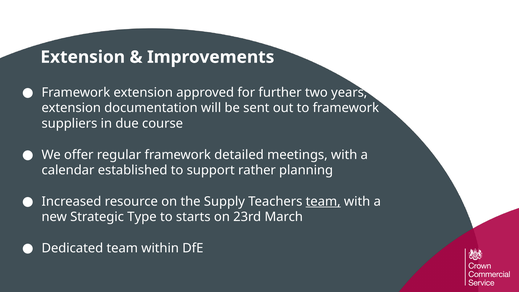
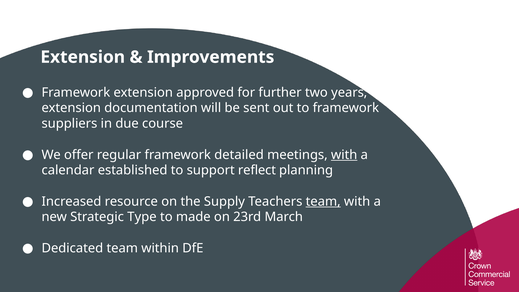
with at (344, 155) underline: none -> present
rather: rather -> reflect
starts: starts -> made
